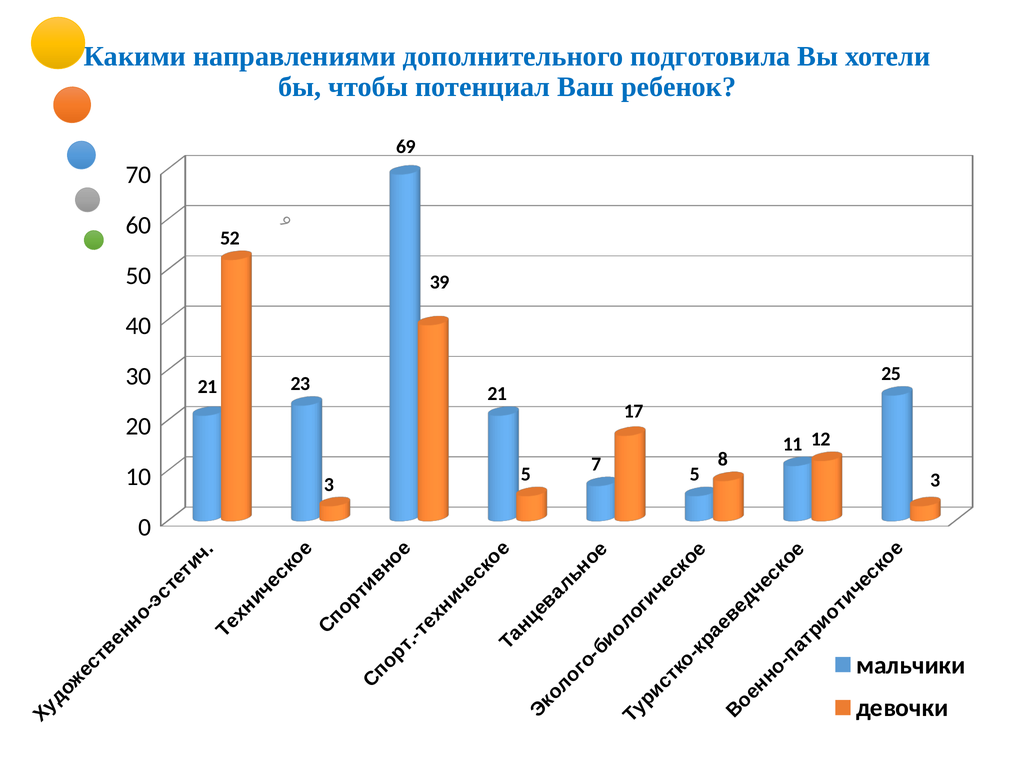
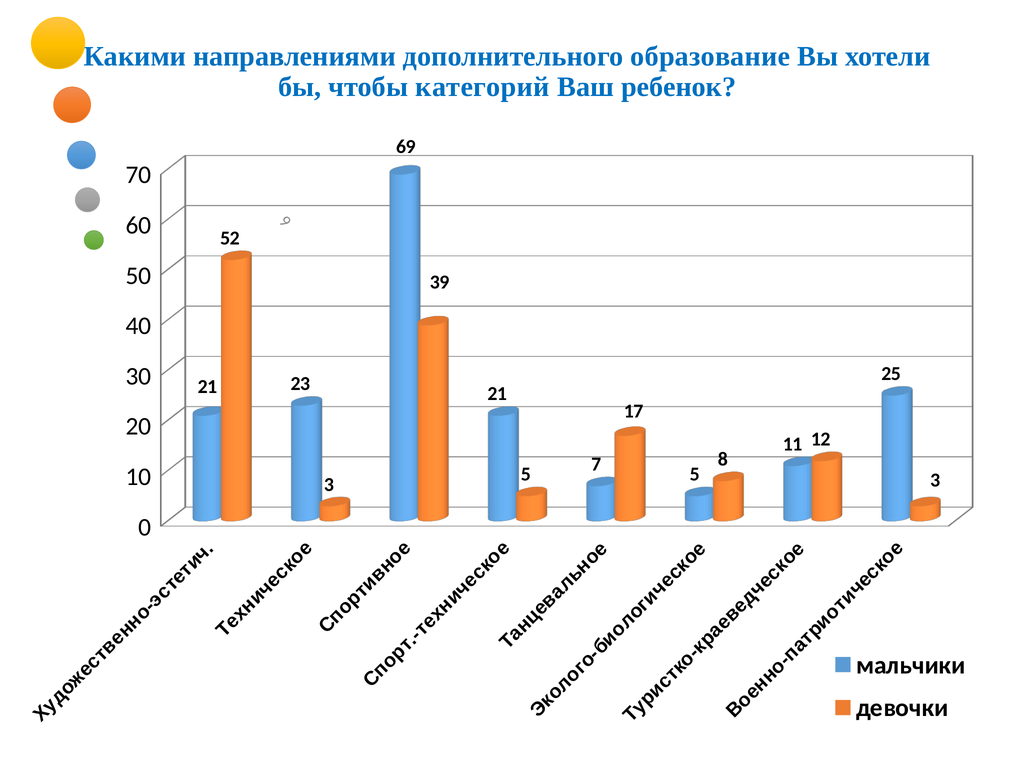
подготовила: подготовила -> образование
потенциал: потенциал -> категорий
